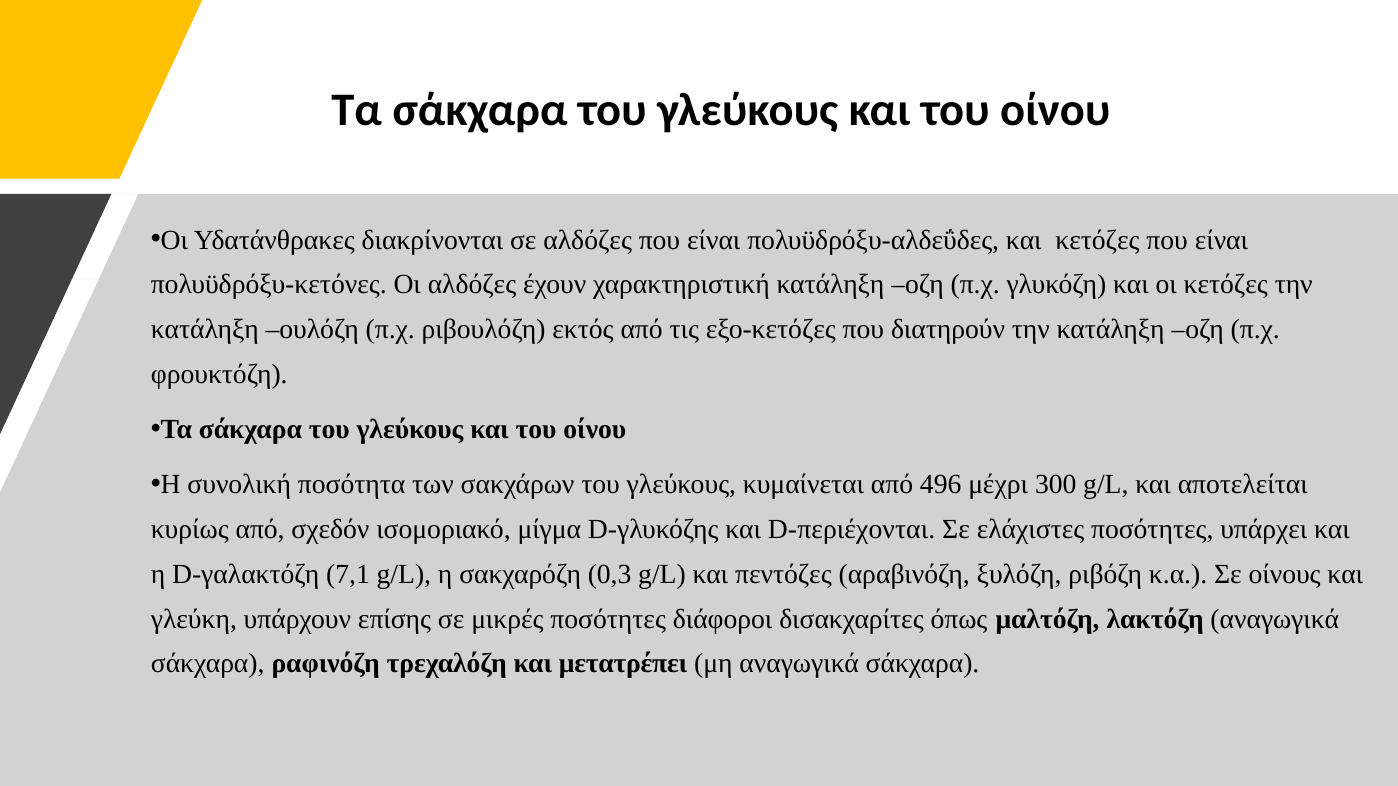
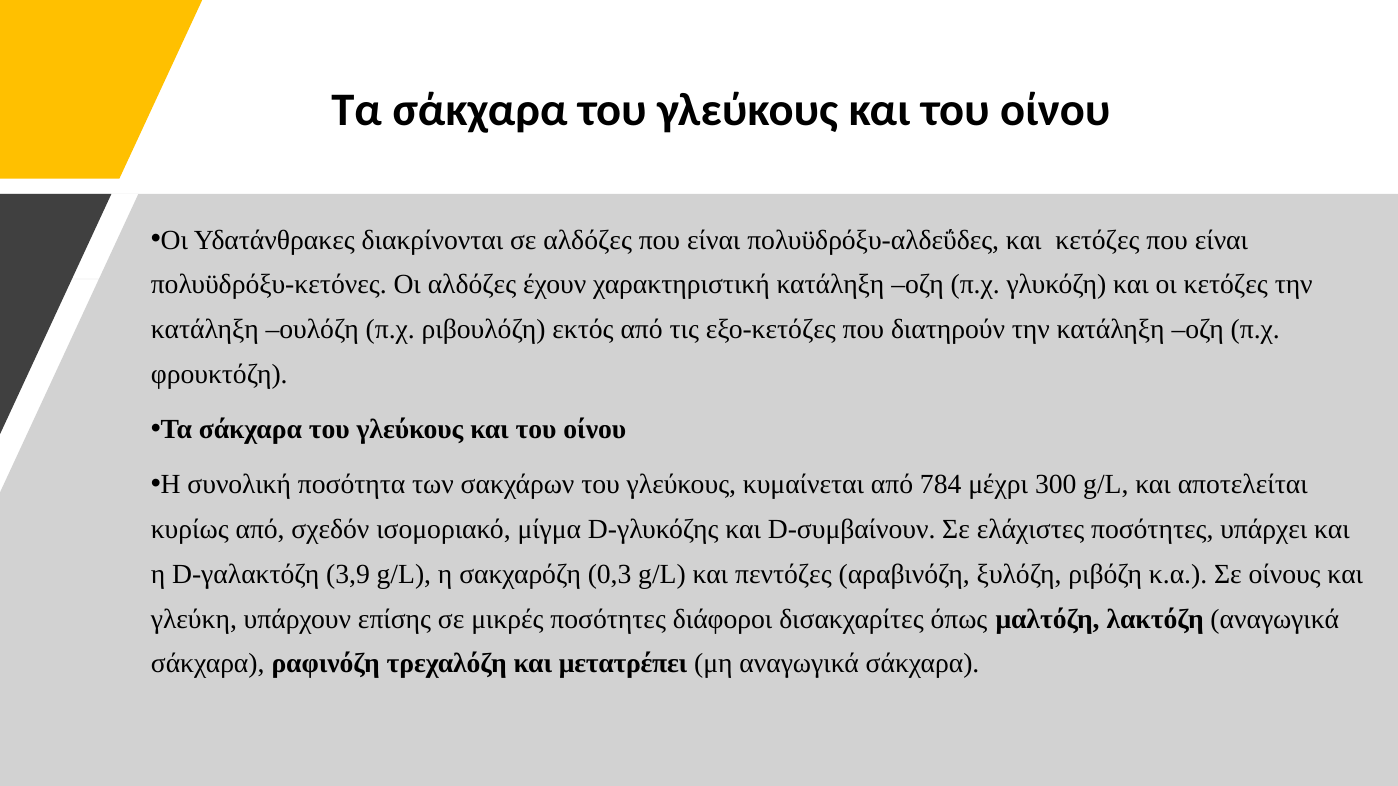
496: 496 -> 784
D-περιέχονται: D-περιέχονται -> D-συμβαίνουν
7,1: 7,1 -> 3,9
